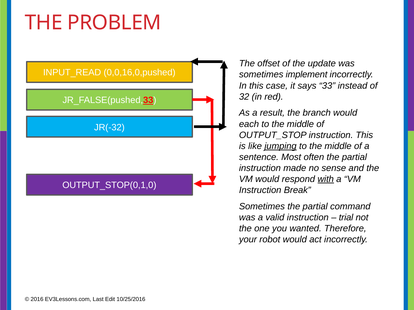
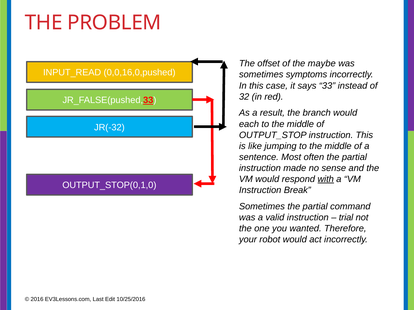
update: update -> maybe
implement: implement -> symptoms
jumping underline: present -> none
